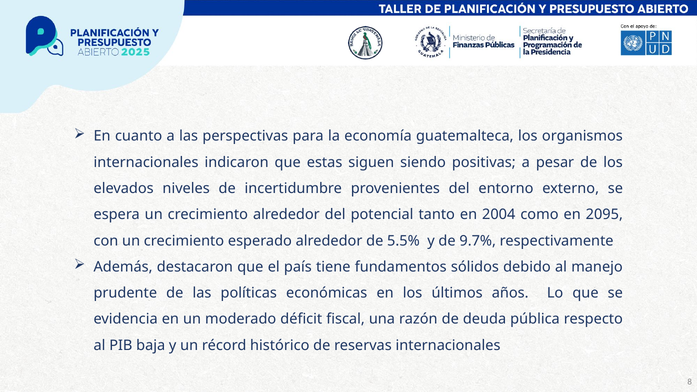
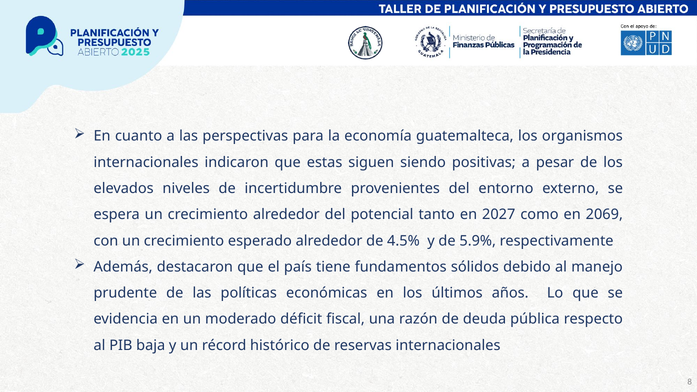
2004: 2004 -> 2027
2095: 2095 -> 2069
5.5%: 5.5% -> 4.5%
9.7%: 9.7% -> 5.9%
